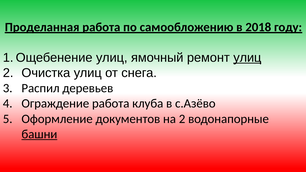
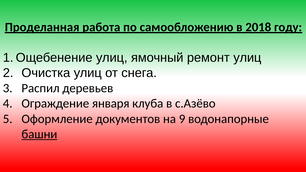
улиц at (247, 58) underline: present -> none
Ограждение работа: работа -> января
на 2: 2 -> 9
